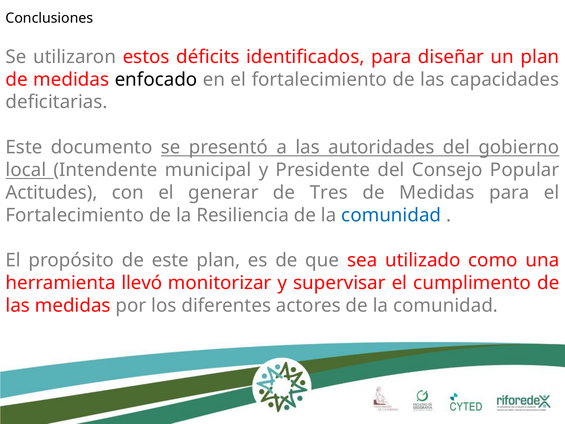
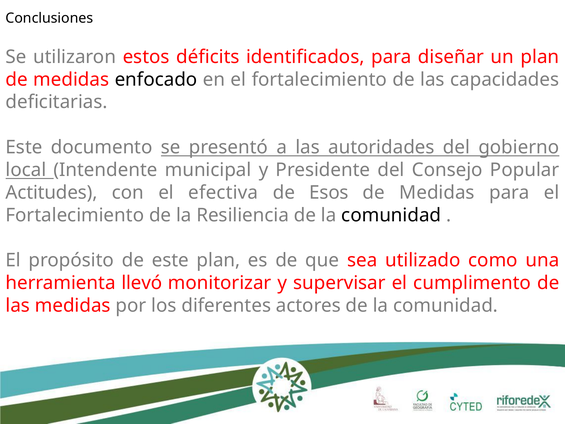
generar: generar -> efectiva
Tres: Tres -> Esos
comunidad at (391, 215) colour: blue -> black
